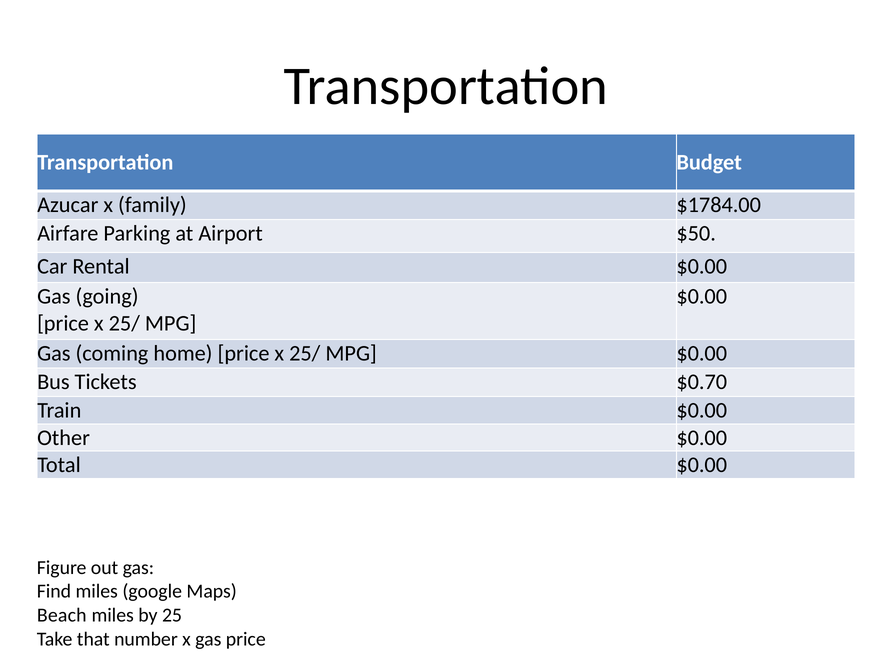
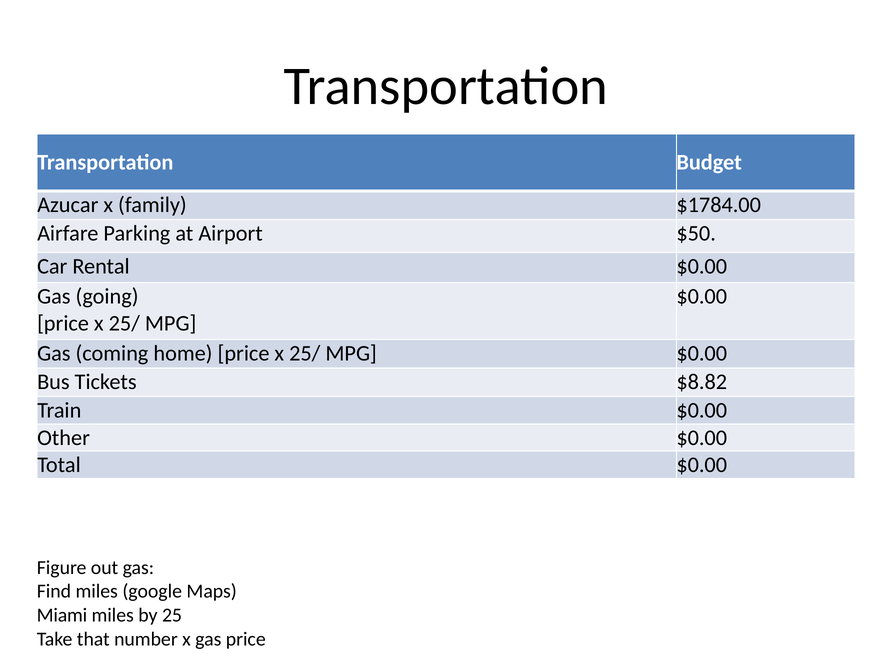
$0.70: $0.70 -> $8.82
Beach: Beach -> Miami
